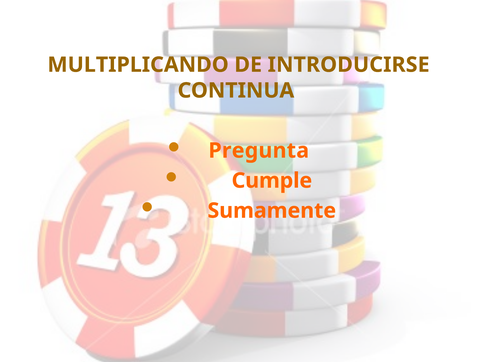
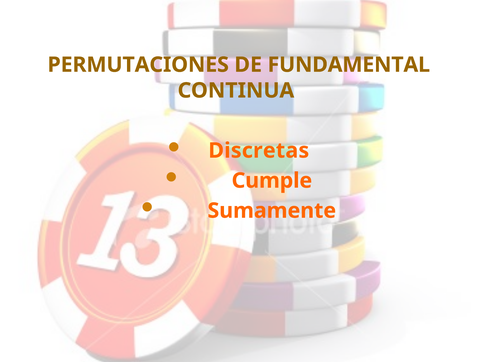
MULTIPLICANDO: MULTIPLICANDO -> PERMUTACIONES
INTRODUCIRSE: INTRODUCIRSE -> FUNDAMENTAL
Pregunta: Pregunta -> Discretas
